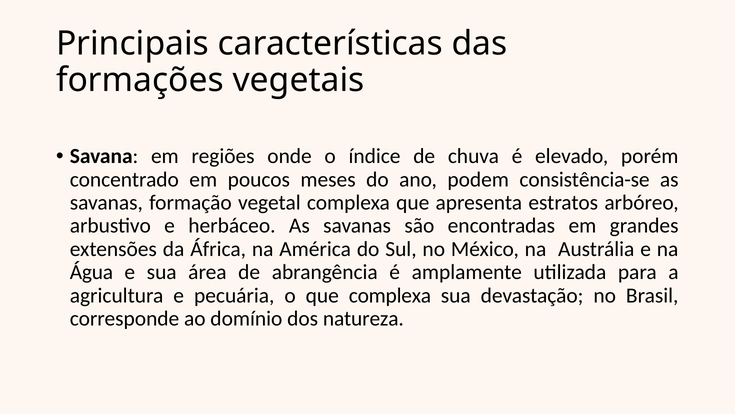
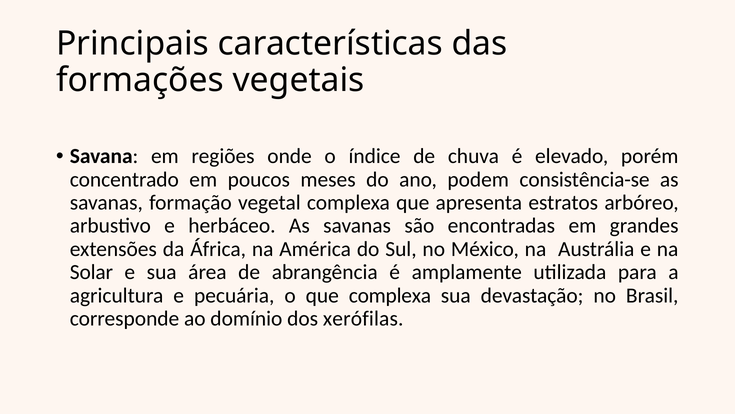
Água: Água -> Solar
natureza: natureza -> xerófilas
